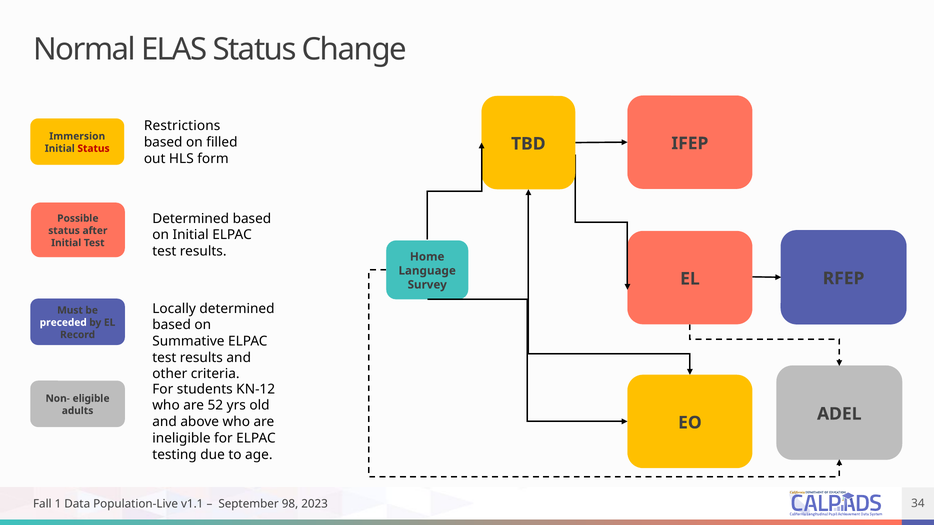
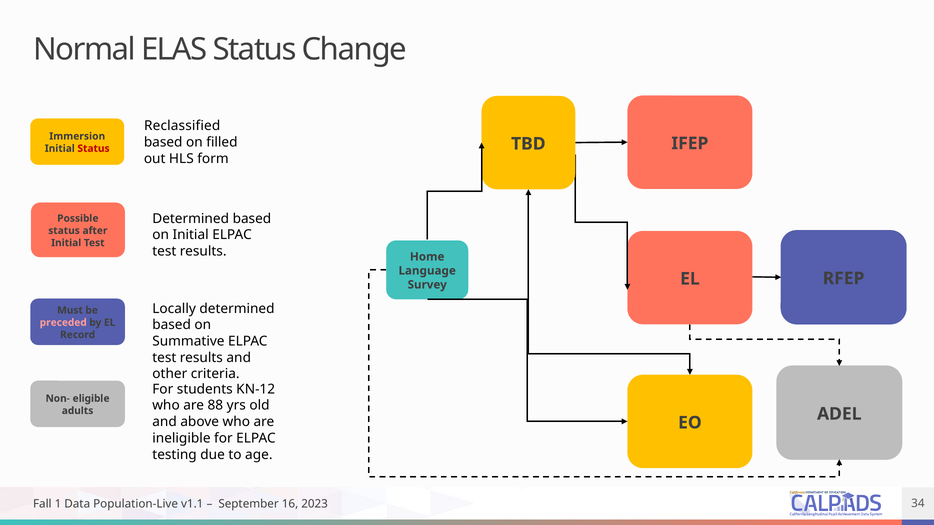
Restrictions: Restrictions -> Reclassified
preceded colour: white -> pink
52: 52 -> 88
98: 98 -> 16
